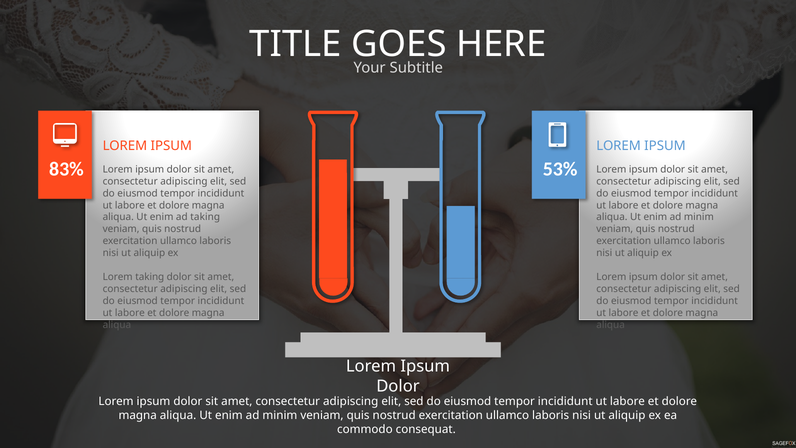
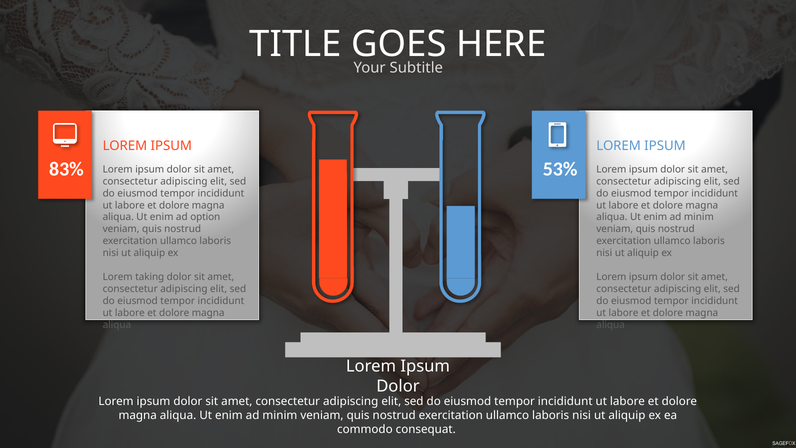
ad taking: taking -> option
